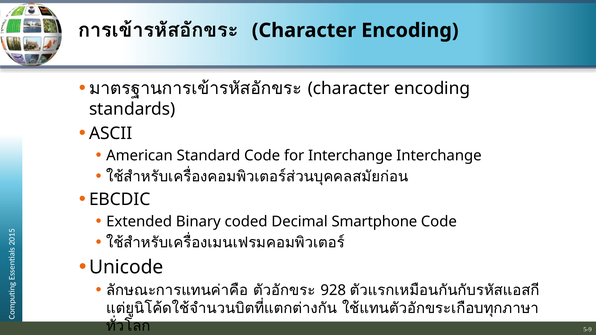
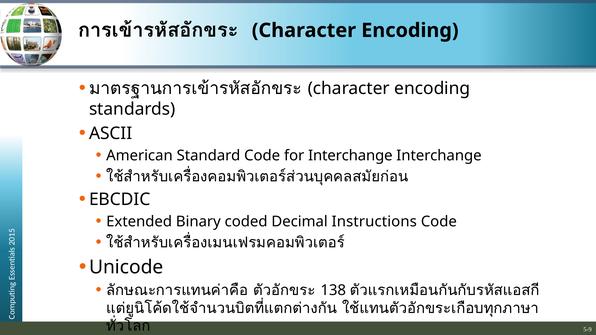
Smartphone: Smartphone -> Instructions
928: 928 -> 138
